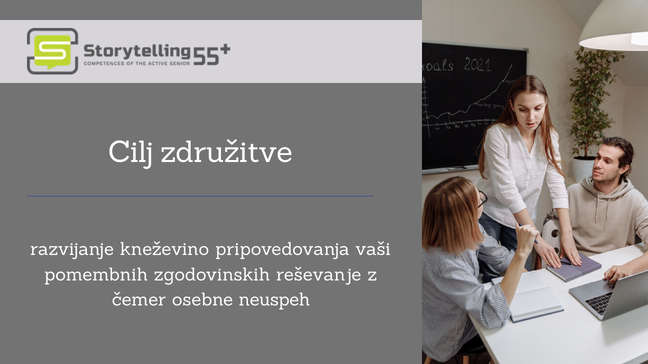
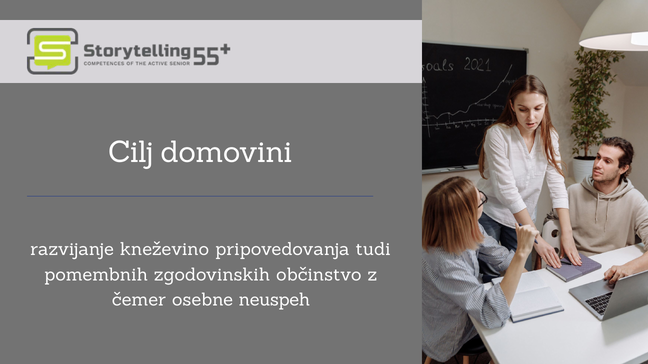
združitve: združitve -> domovini
vaši: vaši -> tudi
reševanje: reševanje -> občinstvo
